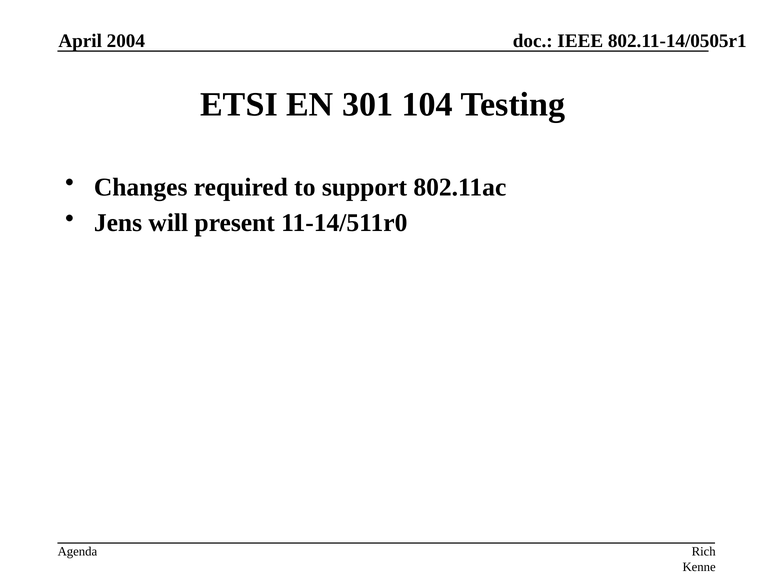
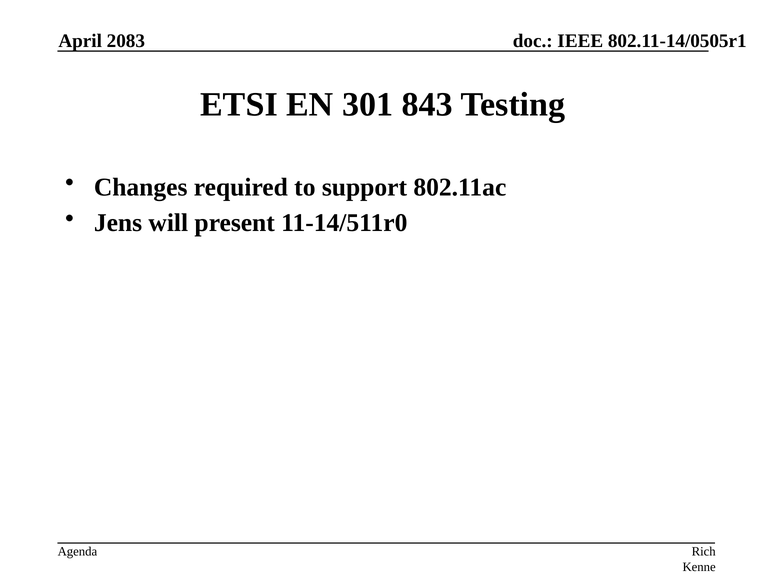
2004: 2004 -> 2083
104: 104 -> 843
